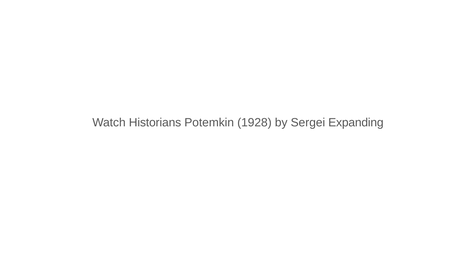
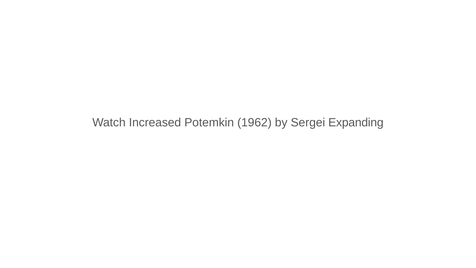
Historians: Historians -> Increased
1928: 1928 -> 1962
